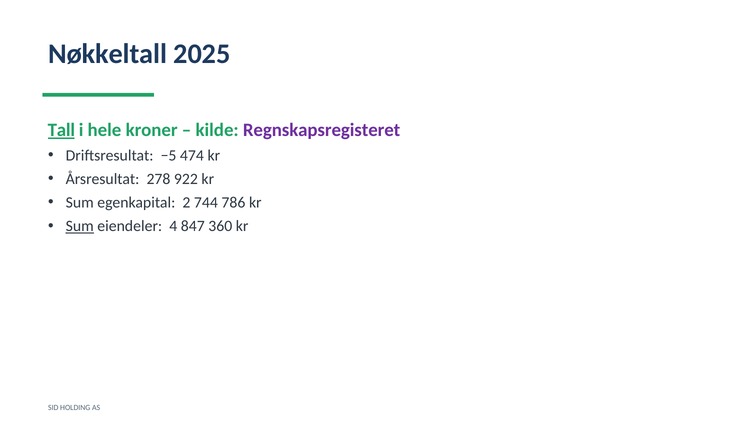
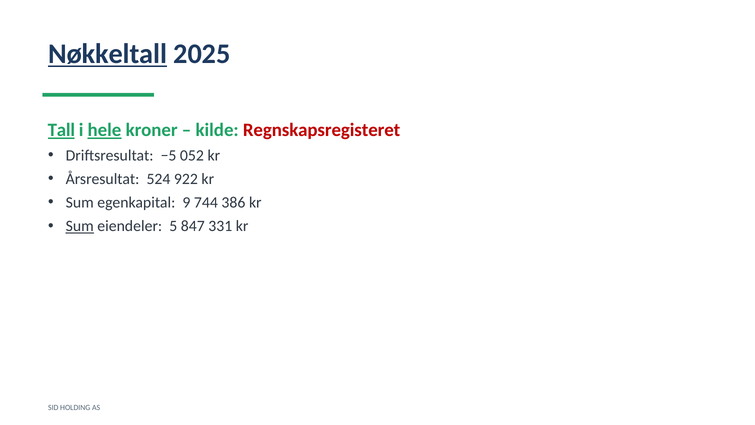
Nøkkeltall underline: none -> present
hele underline: none -> present
Regnskapsregisteret colour: purple -> red
474: 474 -> 052
278: 278 -> 524
2: 2 -> 9
786: 786 -> 386
4: 4 -> 5
360: 360 -> 331
